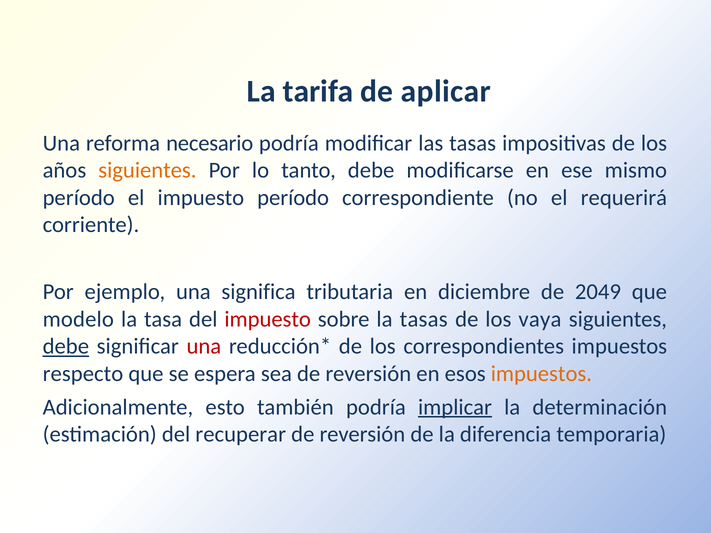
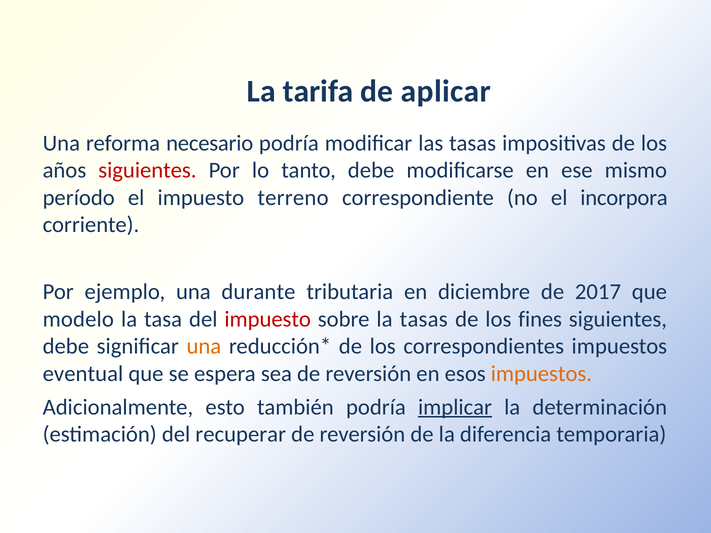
siguientes at (147, 170) colour: orange -> red
impuesto período: período -> terreno
requerirá: requerirá -> incorpora
significa: significa -> durante
2049: 2049 -> 2017
vaya: vaya -> fines
debe at (66, 346) underline: present -> none
una at (204, 346) colour: red -> orange
respecto: respecto -> eventual
